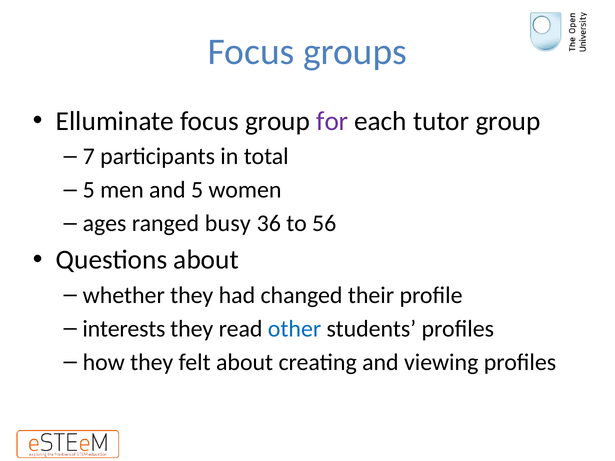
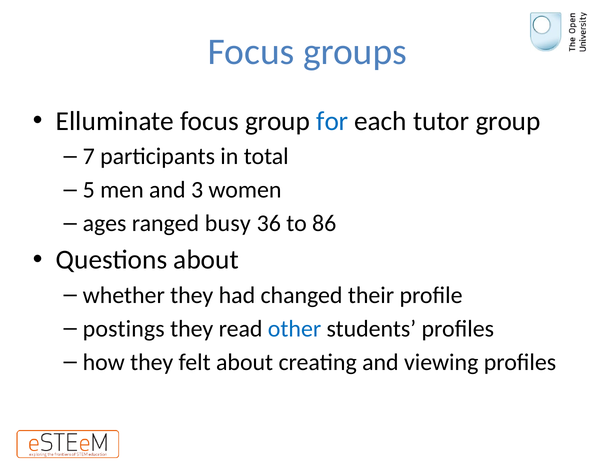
for colour: purple -> blue
and 5: 5 -> 3
56: 56 -> 86
interests: interests -> postings
